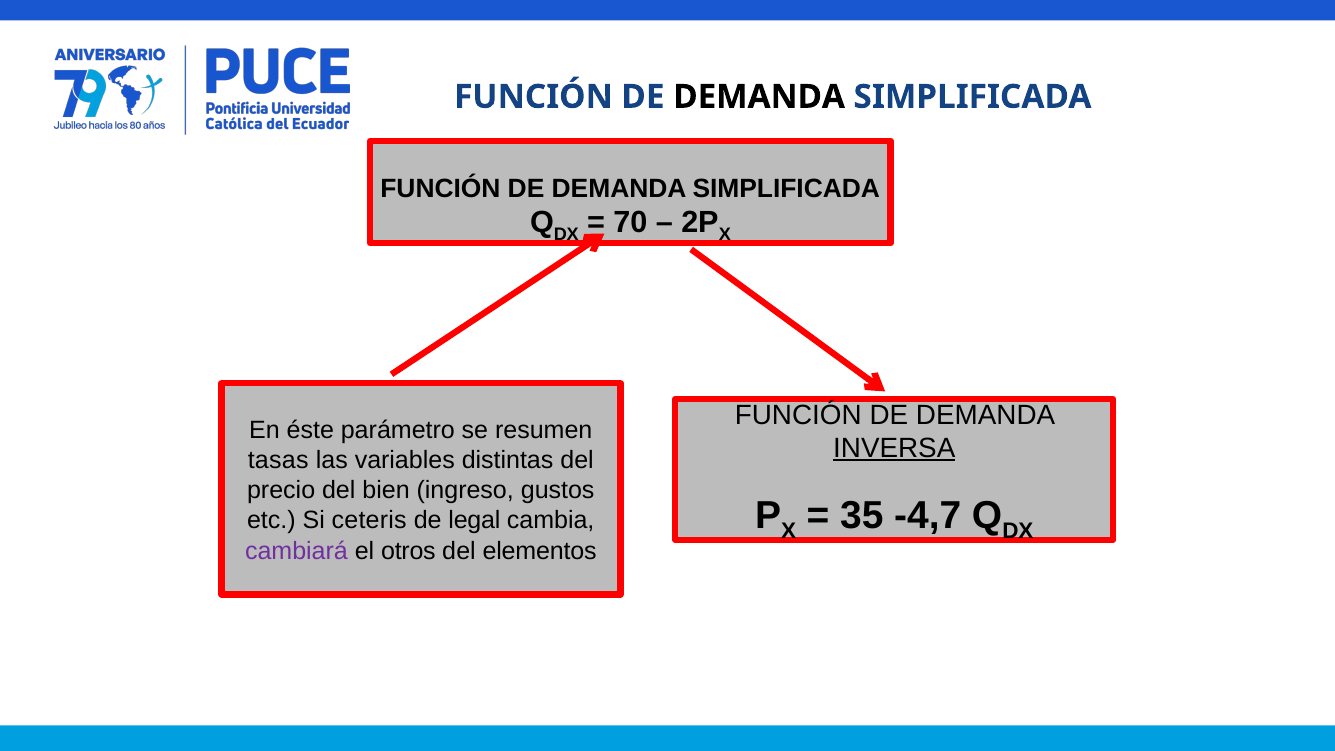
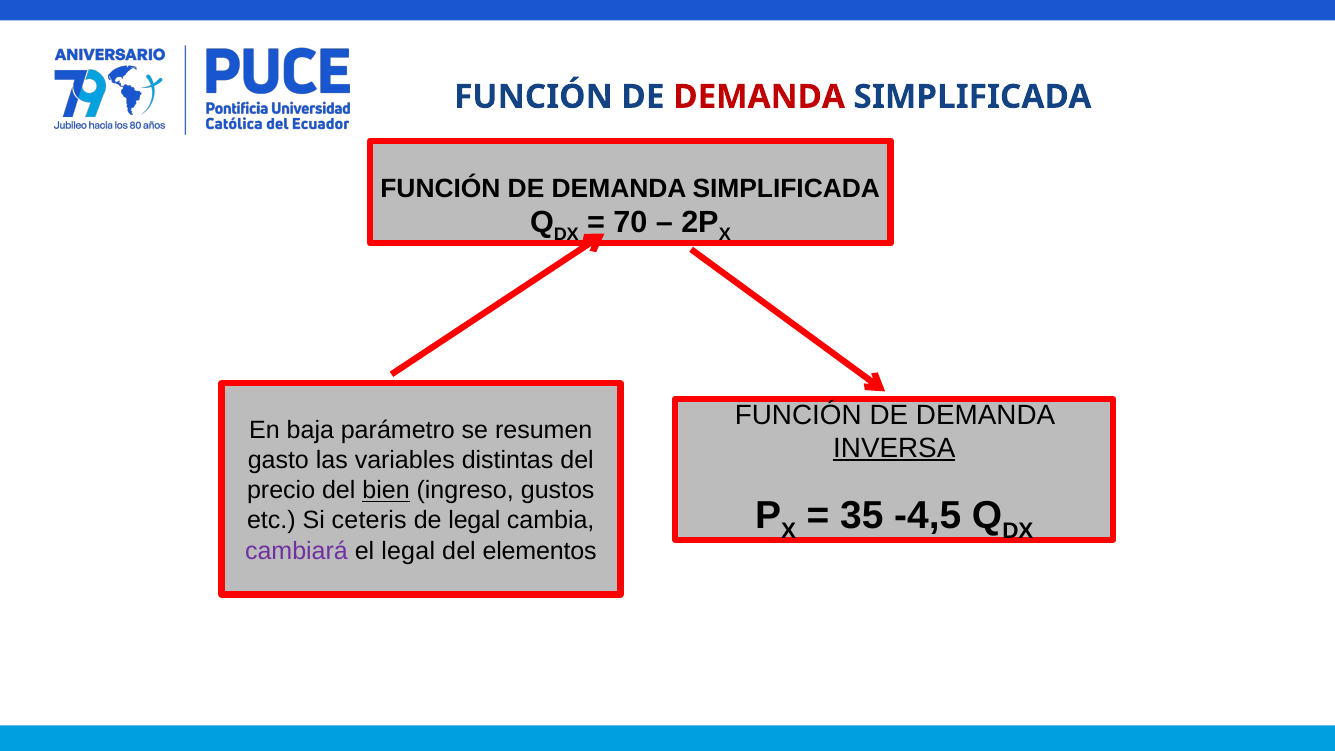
DEMANDA at (759, 97) colour: black -> red
éste: éste -> baja
tasas: tasas -> gasto
bien underline: none -> present
-4,7: -4,7 -> -4,5
el otros: otros -> legal
